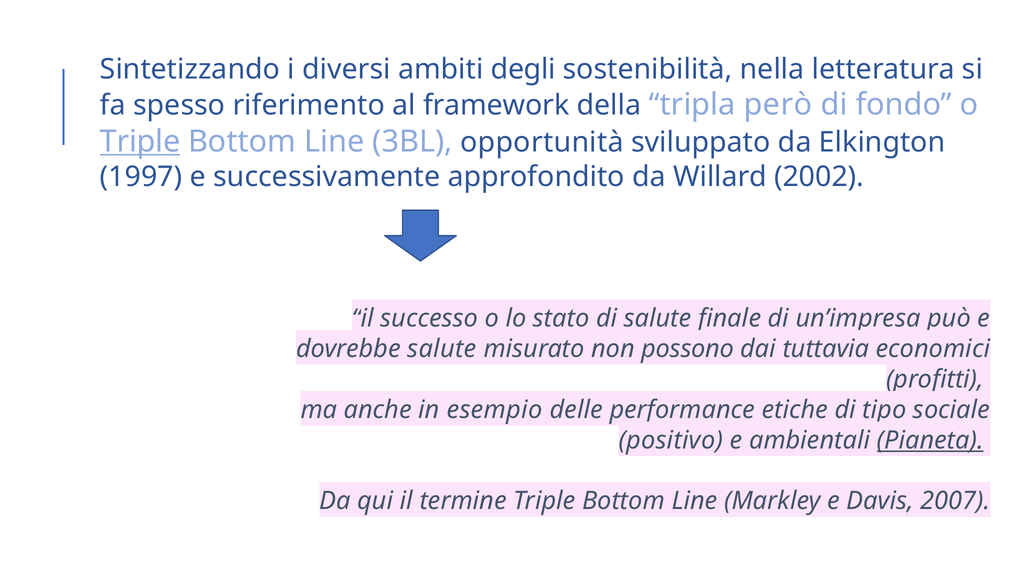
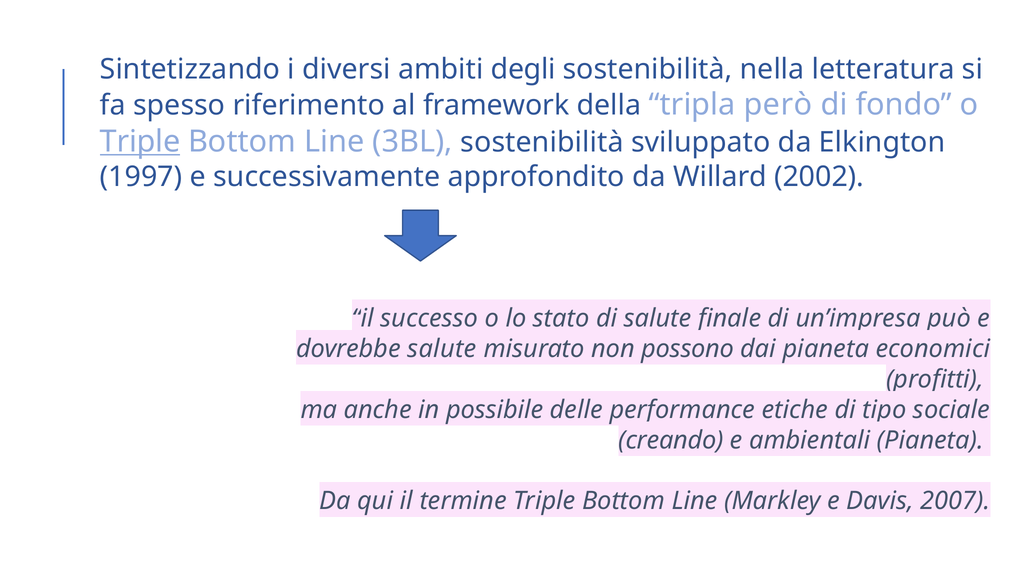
3BL opportunità: opportunità -> sostenibilità
dai tuttavia: tuttavia -> pianeta
esempio: esempio -> possibile
positivo: positivo -> creando
Pianeta at (930, 441) underline: present -> none
